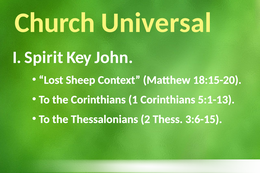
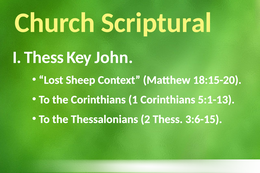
Universal: Universal -> Scriptural
I Spirit: Spirit -> Thess
